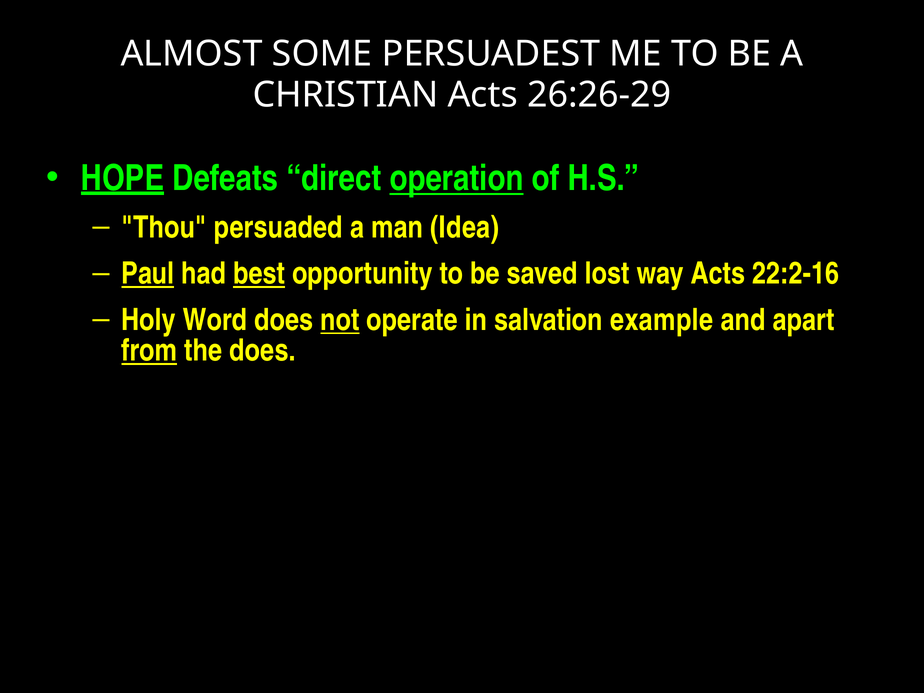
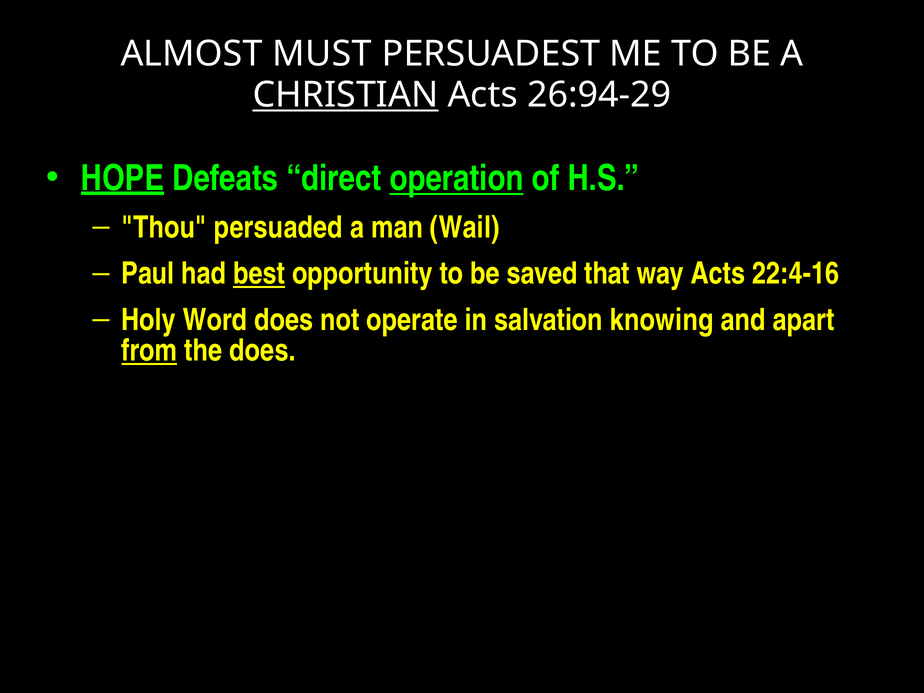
SOME: SOME -> MUST
CHRISTIAN underline: none -> present
26:26-29: 26:26-29 -> 26:94-29
Idea: Idea -> Wail
Paul underline: present -> none
lost: lost -> that
22:2-16: 22:2-16 -> 22:4-16
not underline: present -> none
example: example -> knowing
